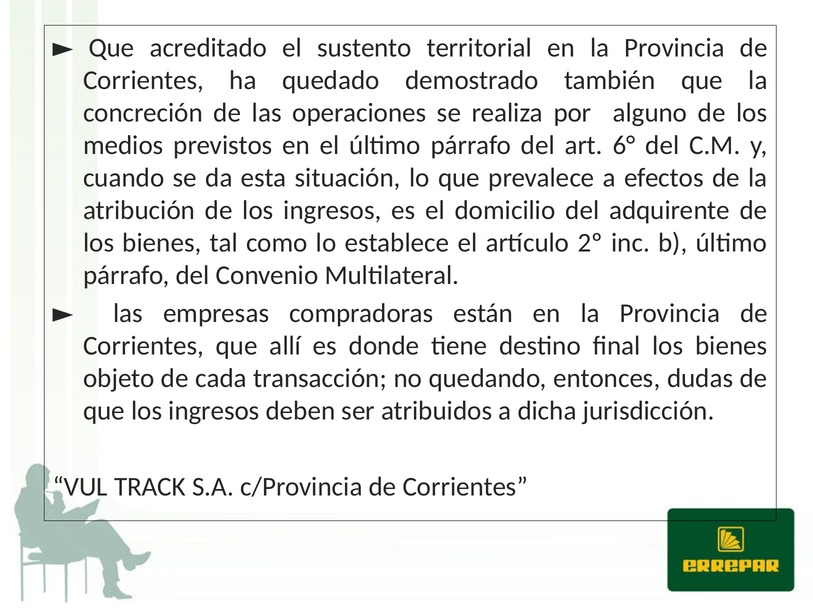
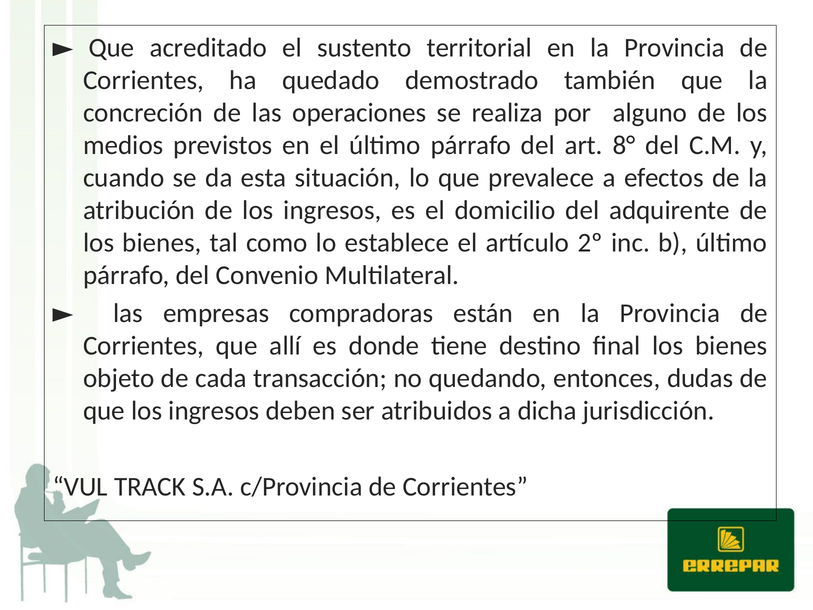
6°: 6° -> 8°
